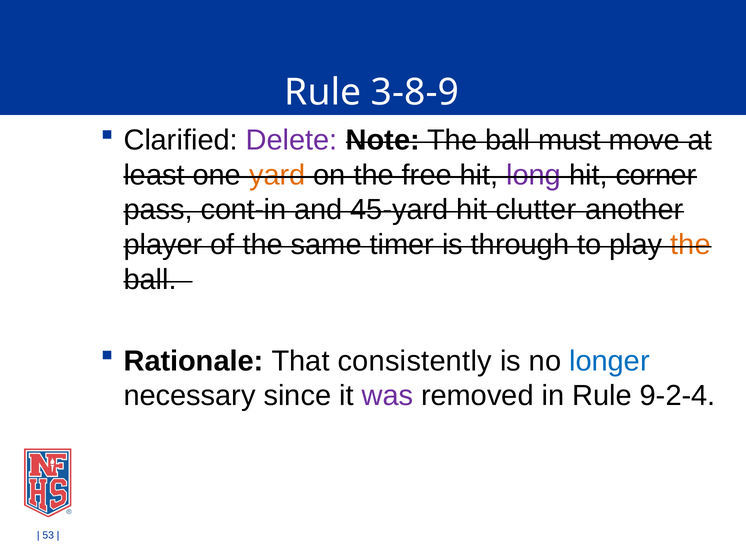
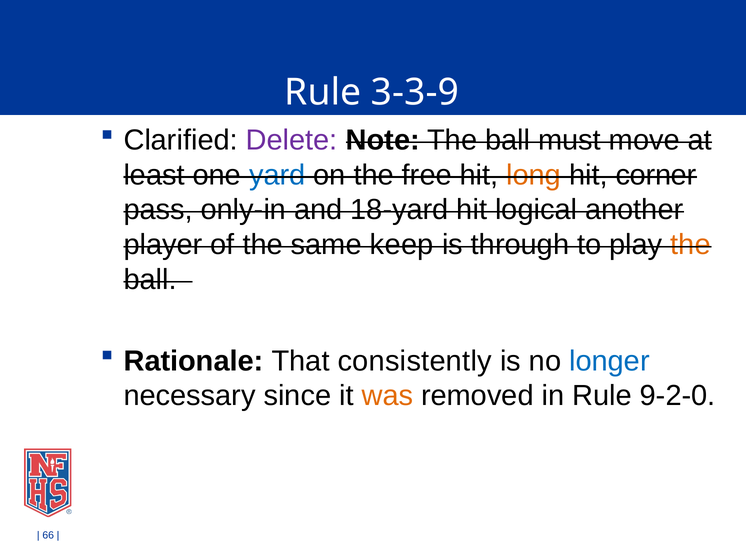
3-8-9: 3-8-9 -> 3-3-9
yard colour: orange -> blue
long colour: purple -> orange
cont-in: cont-in -> only-in
45-yard: 45-yard -> 18-yard
clutter: clutter -> logical
timer: timer -> keep
was colour: purple -> orange
9-2-4: 9-2-4 -> 9-2-0
53: 53 -> 66
